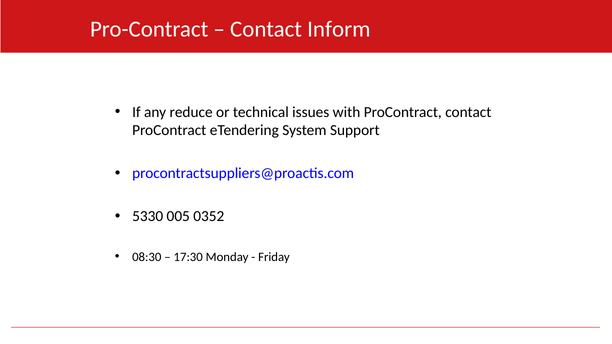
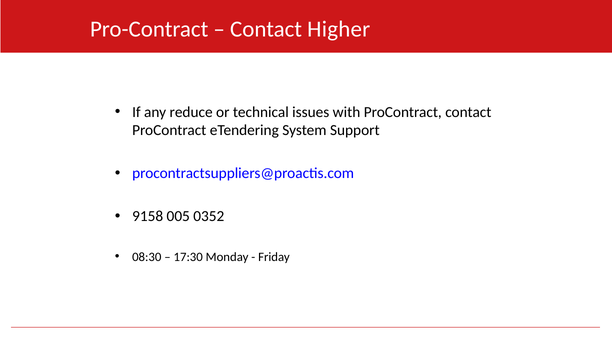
Inform: Inform -> Higher
5330: 5330 -> 9158
